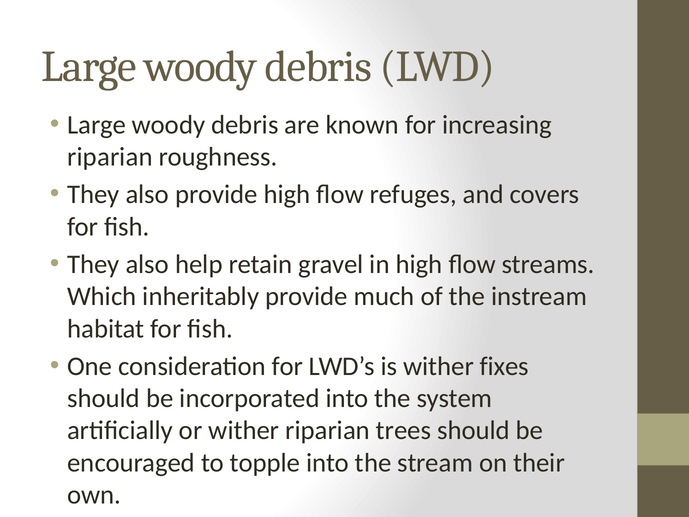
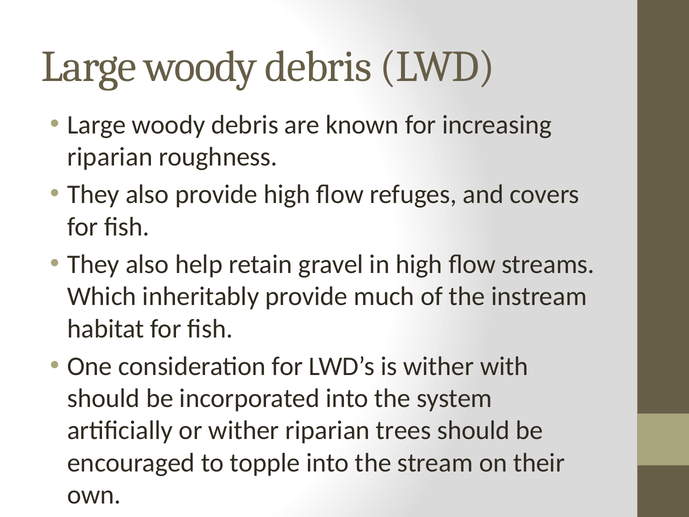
fixes: fixes -> with
